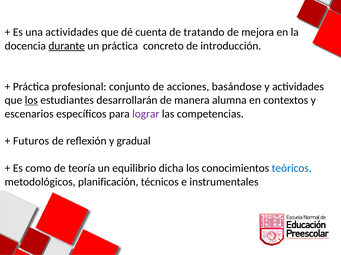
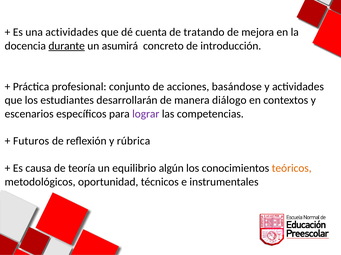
un práctica: práctica -> asumirá
los at (31, 100) underline: present -> none
alumna: alumna -> diálogo
gradual: gradual -> rúbrica
como: como -> causa
dicha: dicha -> algún
teóricos colour: blue -> orange
planificación: planificación -> oportunidad
